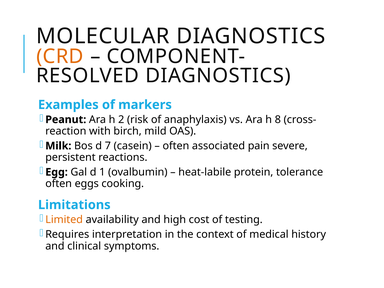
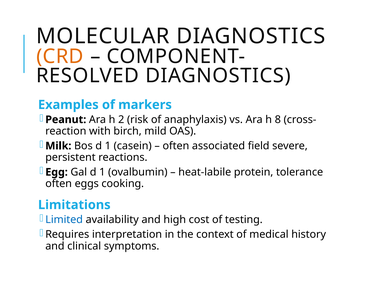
Bos d 7: 7 -> 1
pain: pain -> field
Limited colour: orange -> blue
